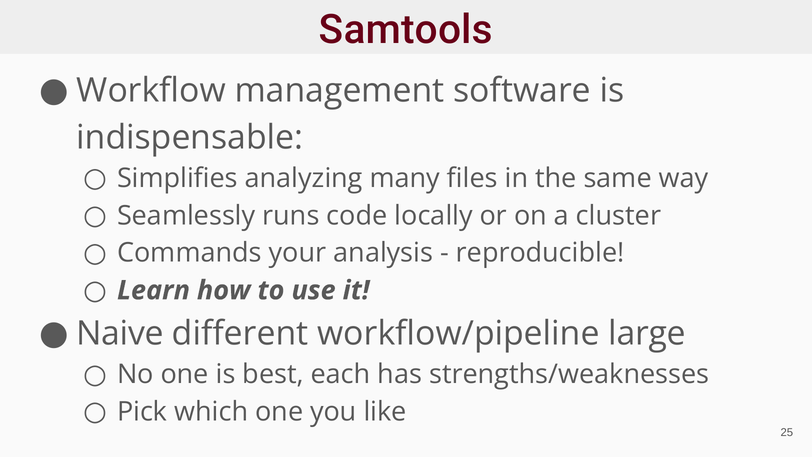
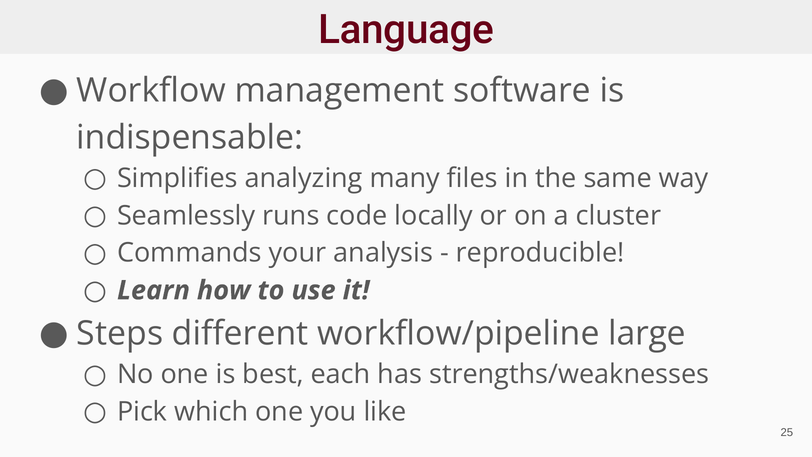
Samtools: Samtools -> Language
Naive: Naive -> Steps
